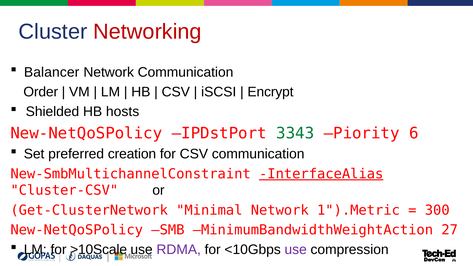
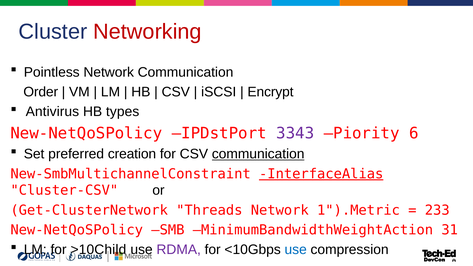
Balancer: Balancer -> Pointless
Shielded: Shielded -> Antivirus
hosts: hosts -> types
3343 colour: green -> purple
communication at (258, 154) underline: none -> present
Minimal: Minimal -> Threads
300: 300 -> 233
27: 27 -> 31
>10Scale: >10Scale -> >10Child
use at (296, 250) colour: purple -> blue
